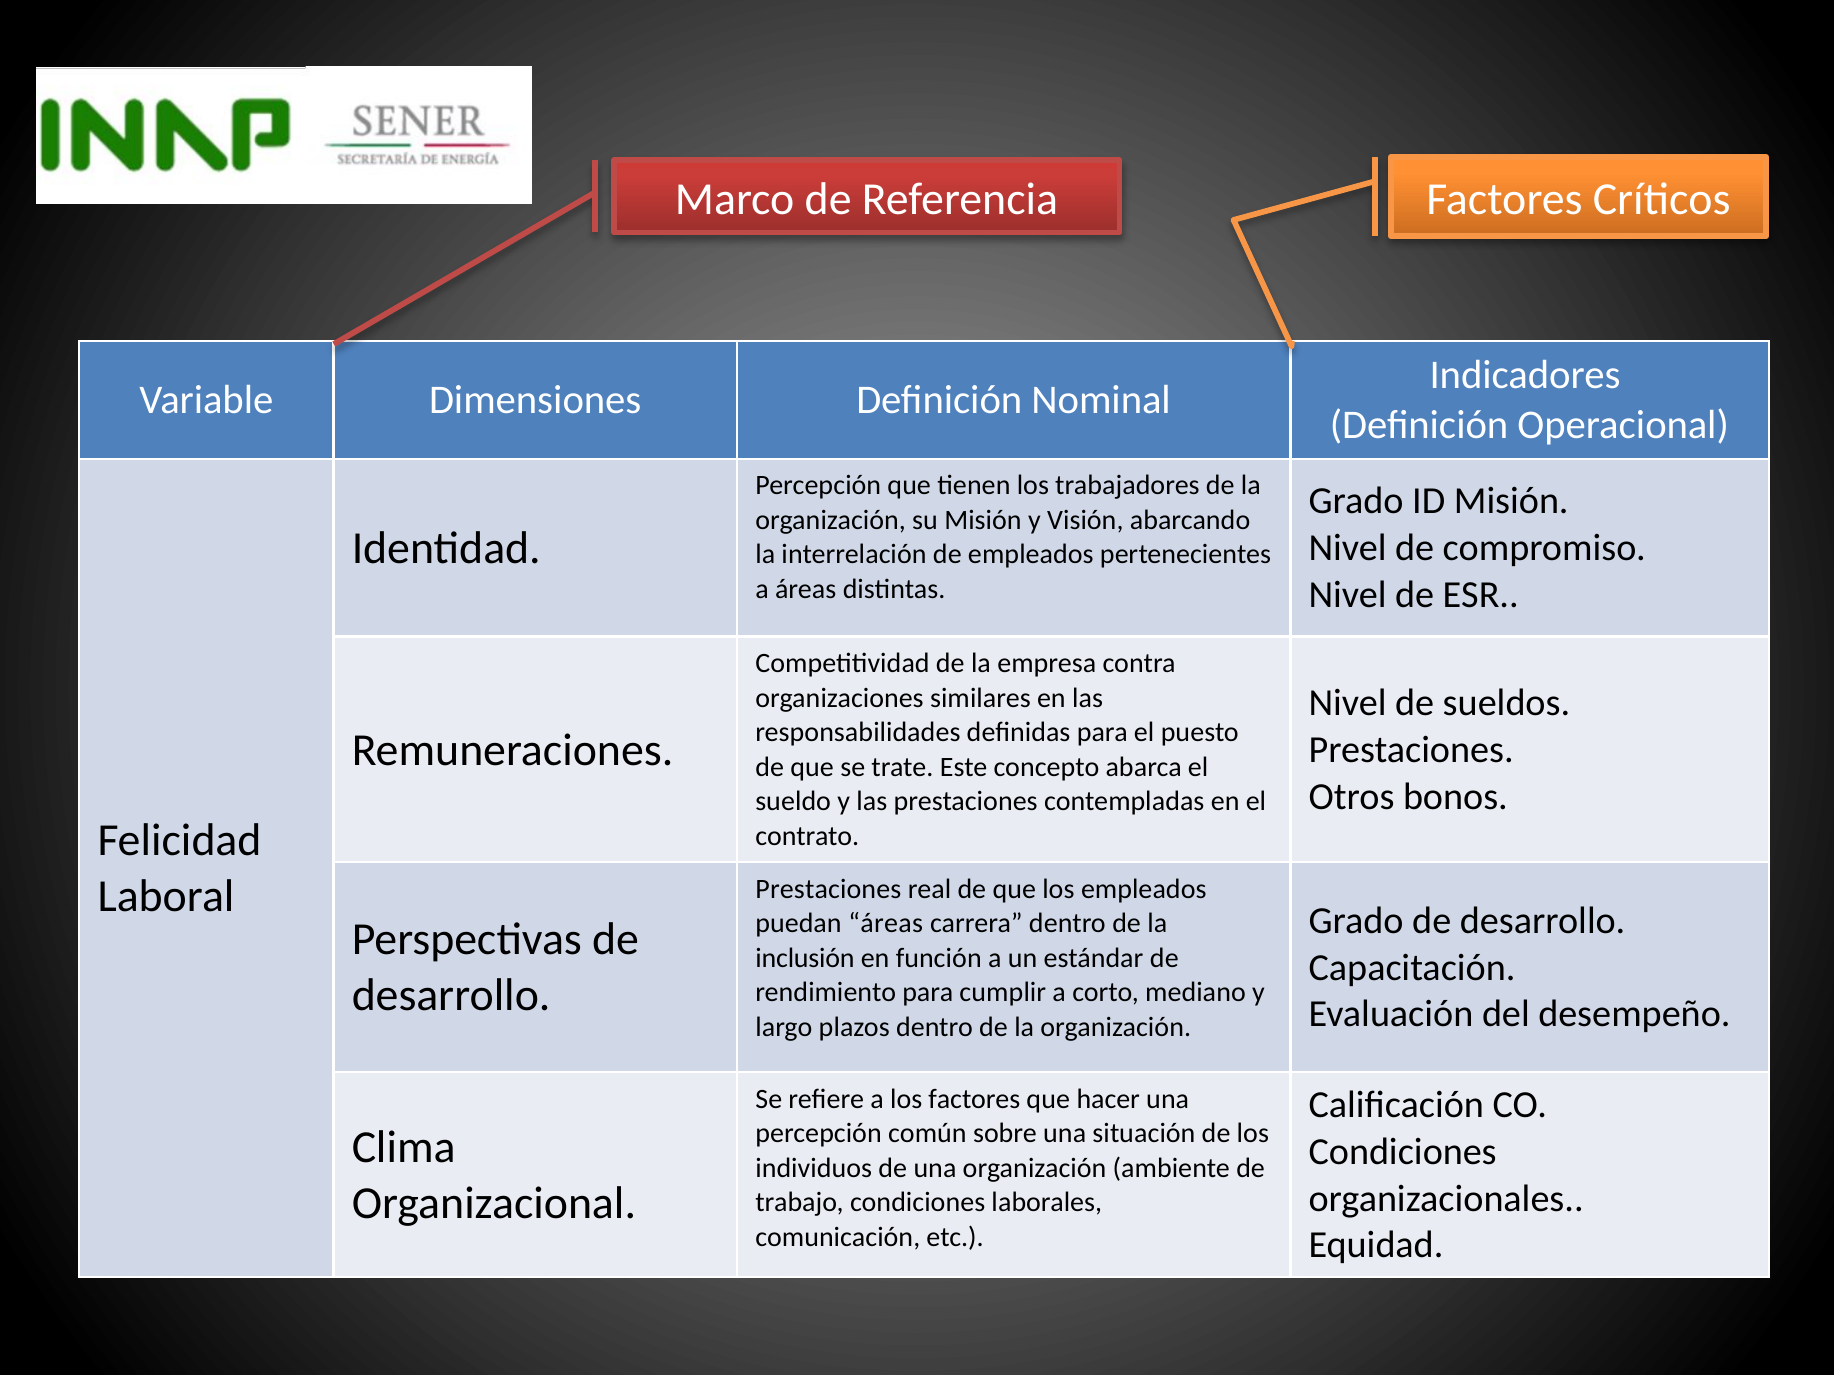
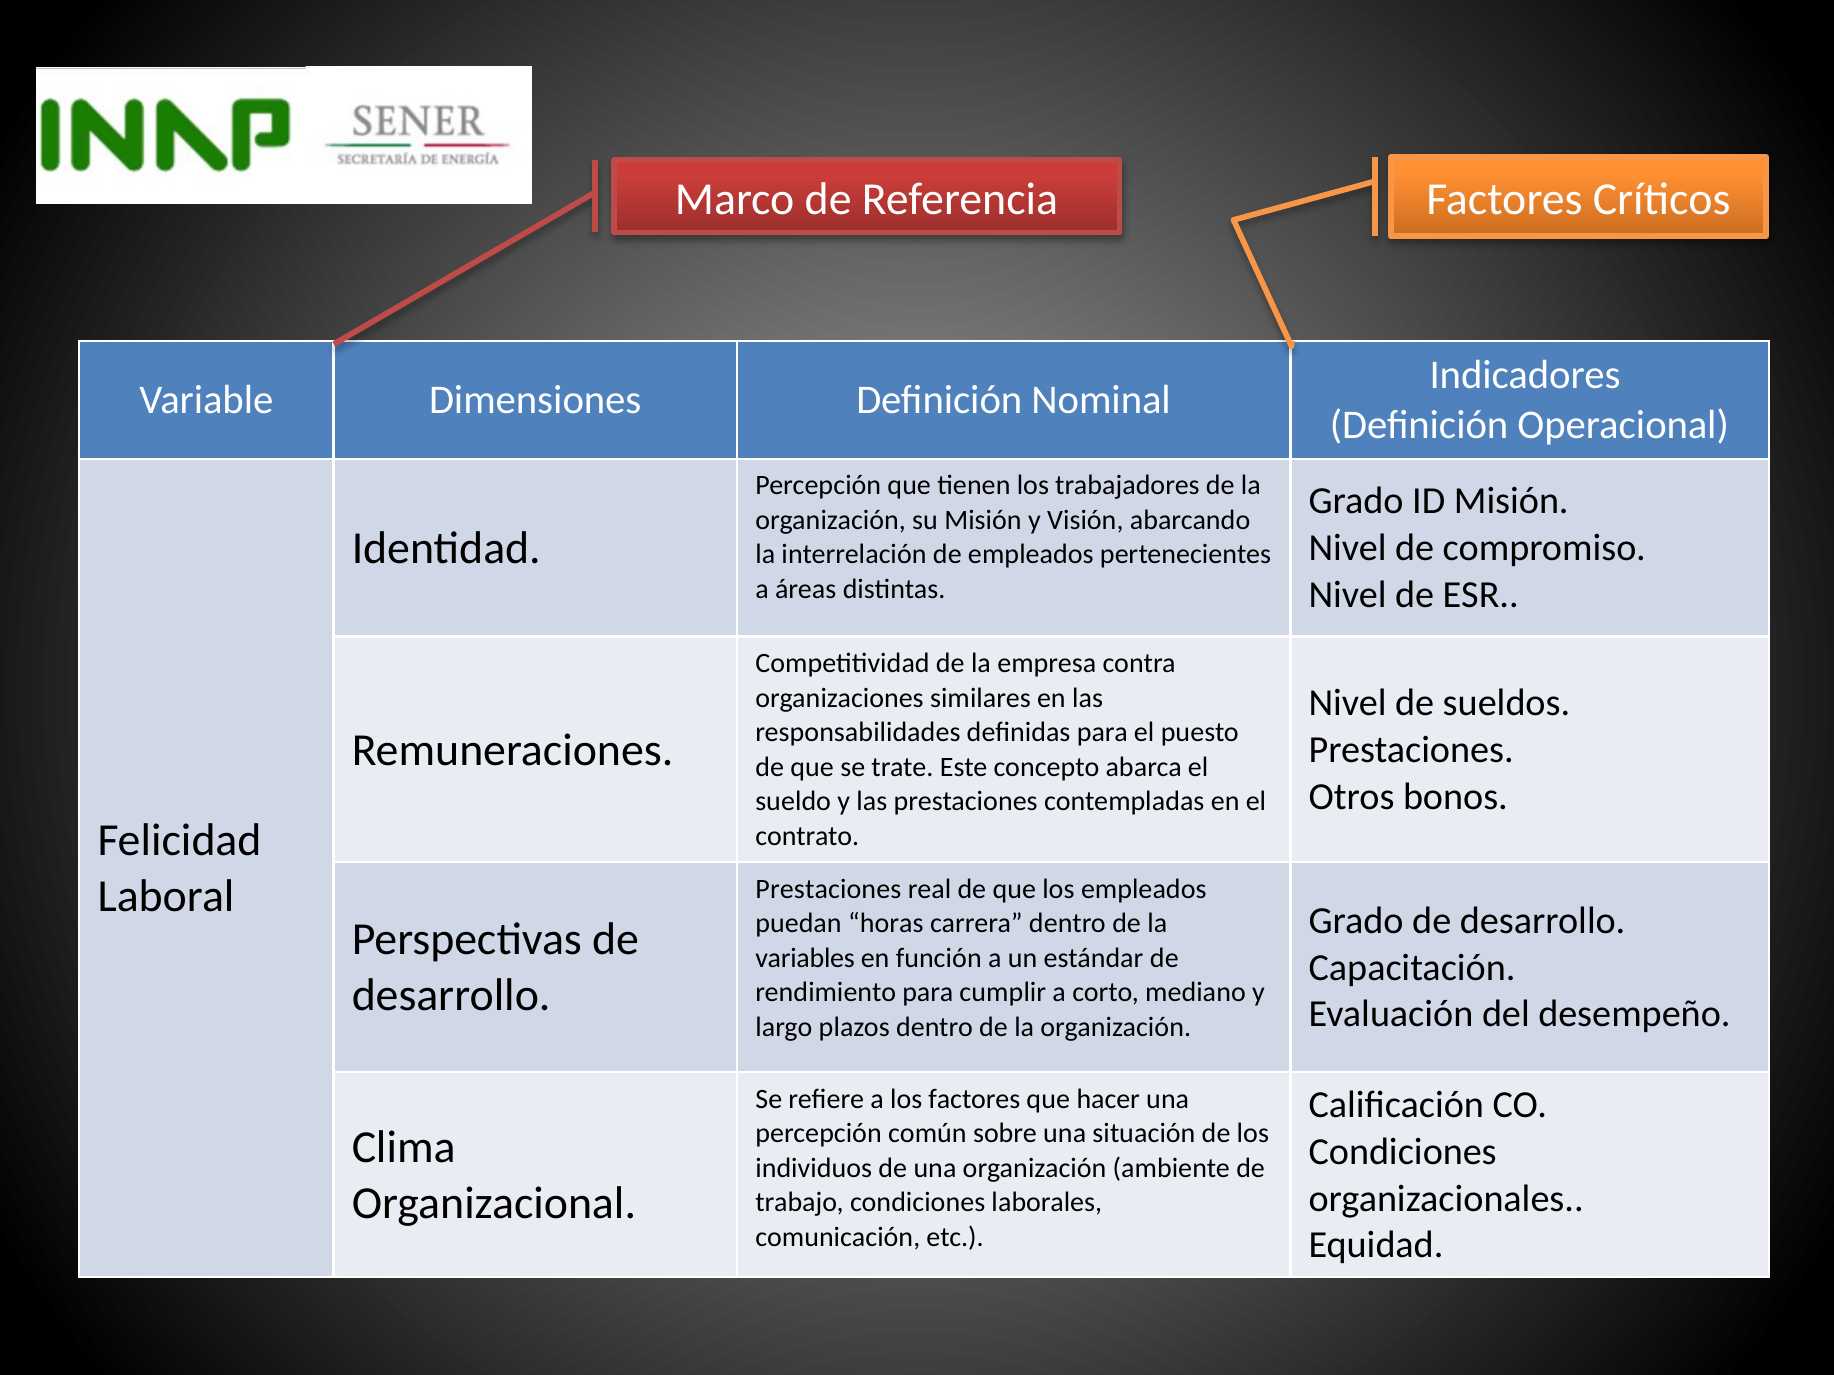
puedan áreas: áreas -> horas
inclusión: inclusión -> variables
